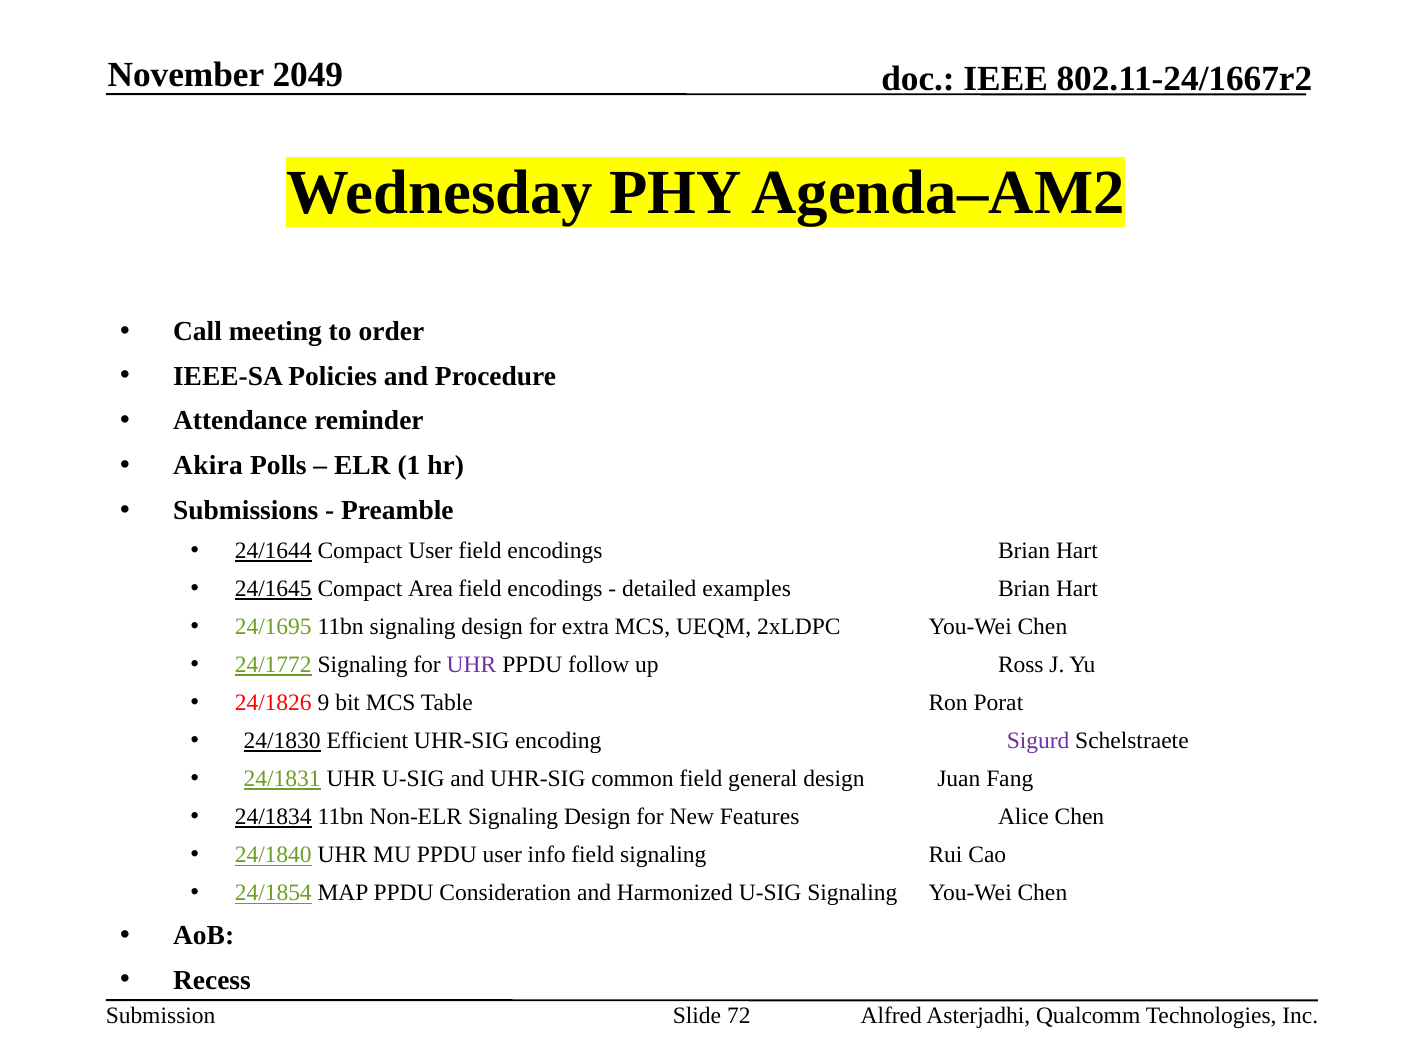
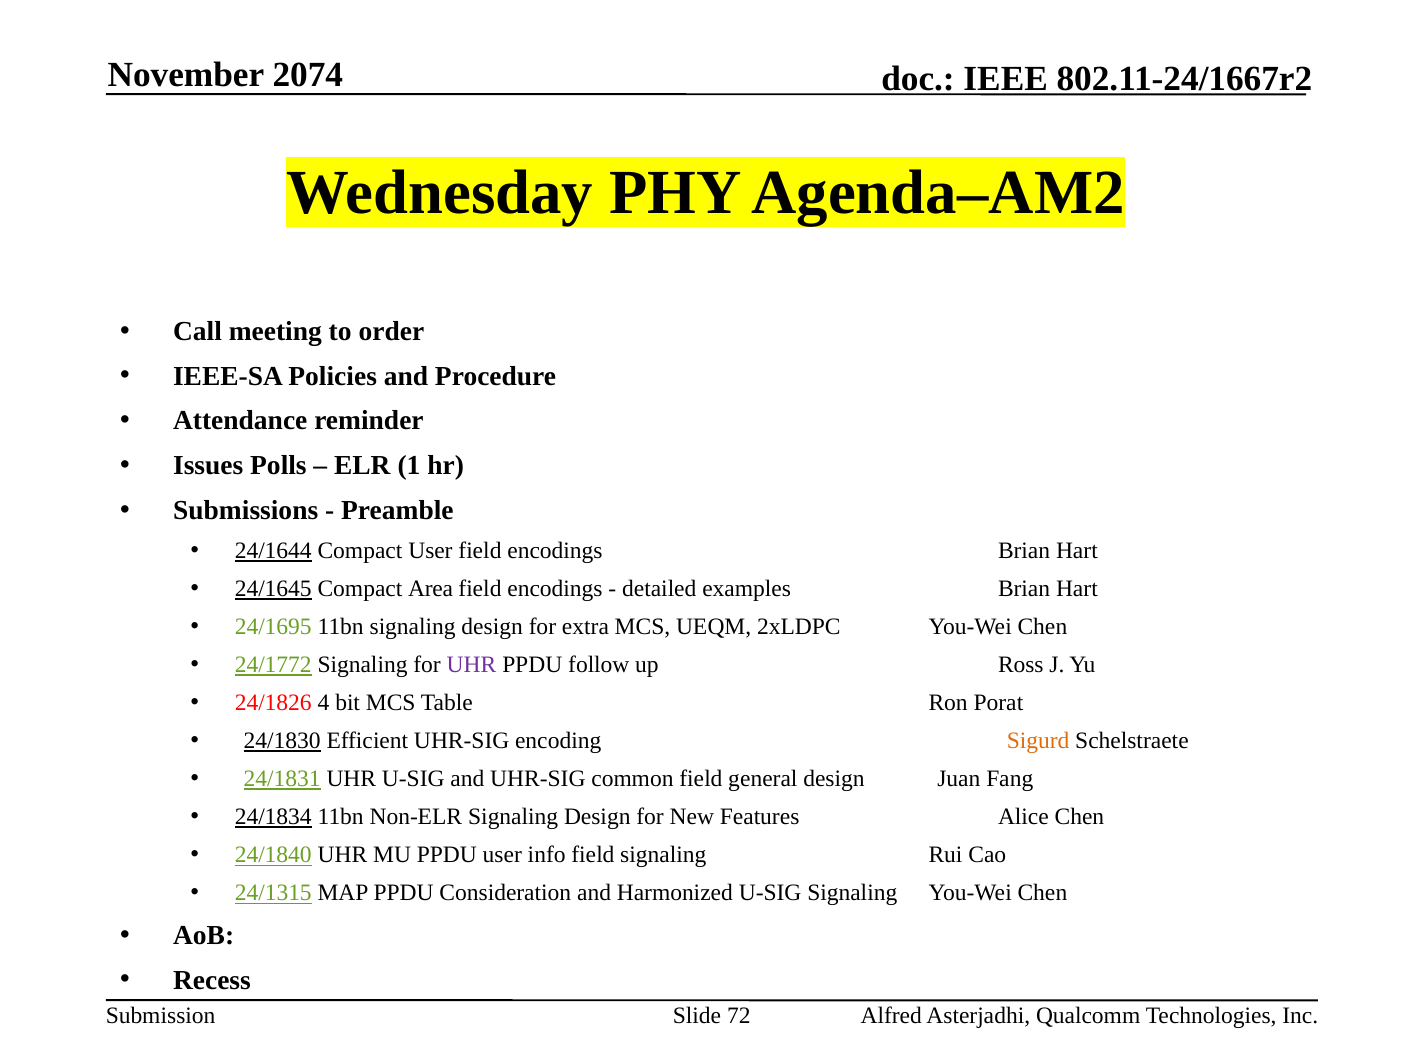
2049: 2049 -> 2074
Akira: Akira -> Issues
9: 9 -> 4
Sigurd colour: purple -> orange
24/1854: 24/1854 -> 24/1315
